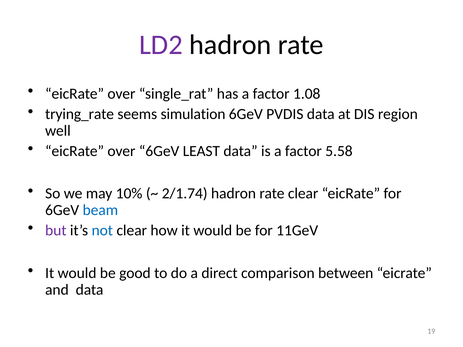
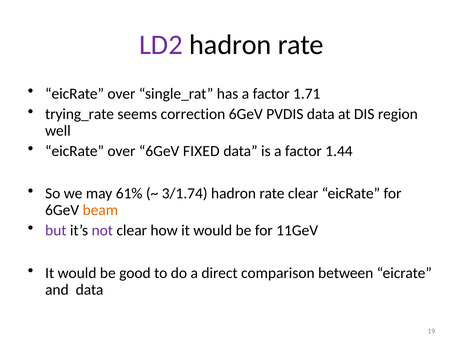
1.08: 1.08 -> 1.71
simulation: simulation -> correction
LEAST: LEAST -> FIXED
5.58: 5.58 -> 1.44
10%: 10% -> 61%
2/1.74: 2/1.74 -> 3/1.74
beam colour: blue -> orange
not colour: blue -> purple
